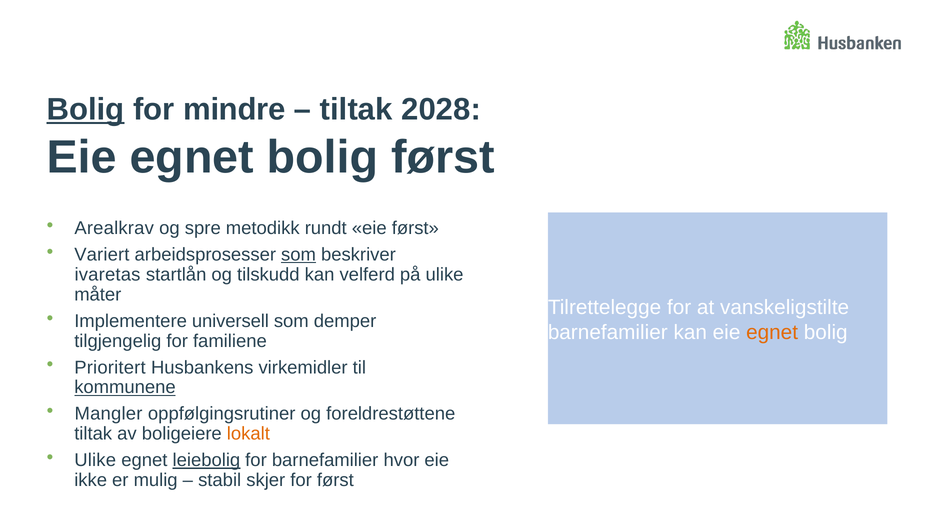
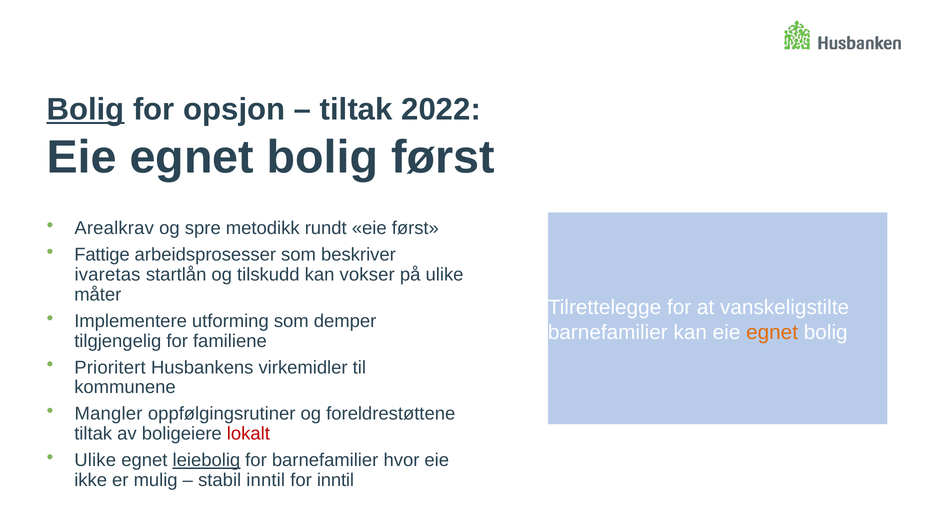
mindre: mindre -> opsjon
2028: 2028 -> 2022
Variert: Variert -> Fattige
som at (299, 255) underline: present -> none
velferd: velferd -> vokser
universell: universell -> utforming
kommunene underline: present -> none
lokalt colour: orange -> red
stabil skjer: skjer -> inntil
for først: først -> inntil
